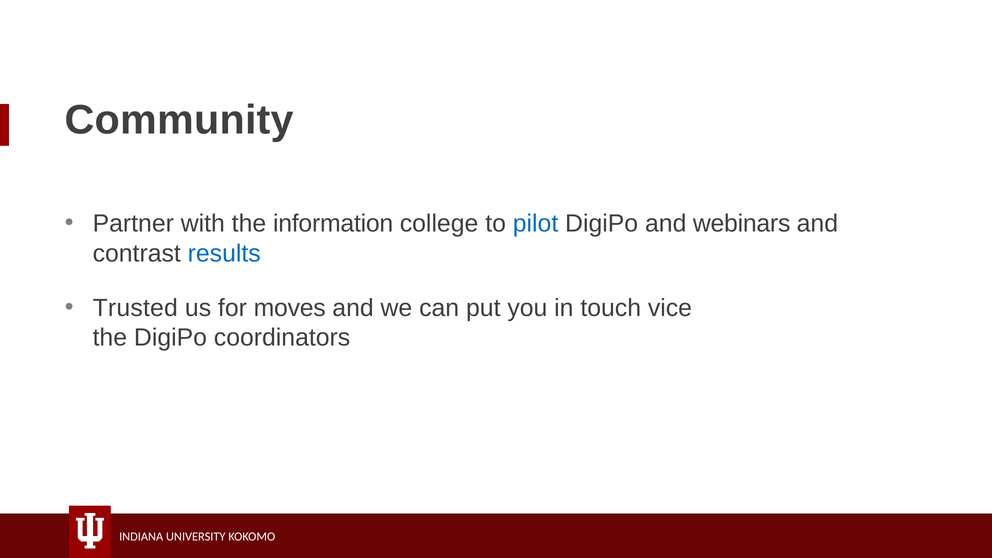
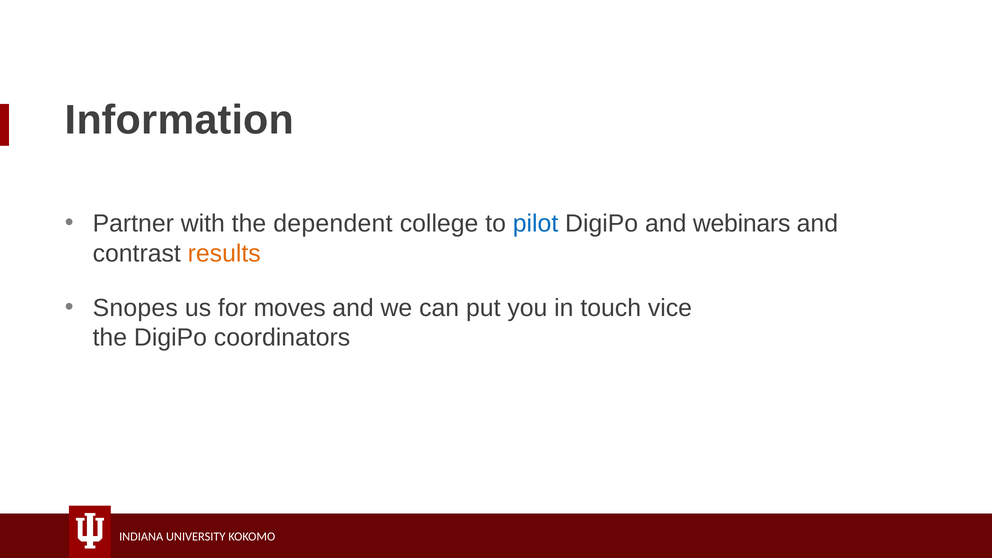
Community: Community -> Information
information: information -> dependent
results colour: blue -> orange
Trusted: Trusted -> Snopes
